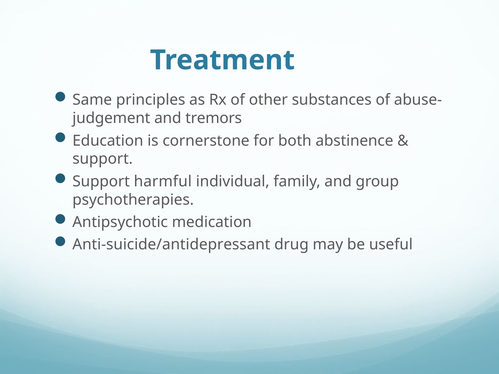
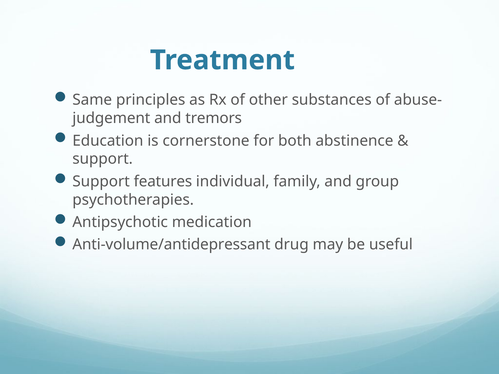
harmful: harmful -> features
Anti-suicide/antidepressant: Anti-suicide/antidepressant -> Anti-volume/antidepressant
